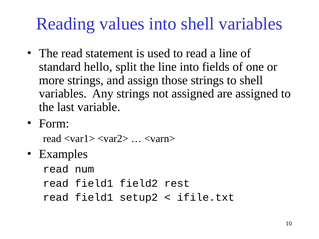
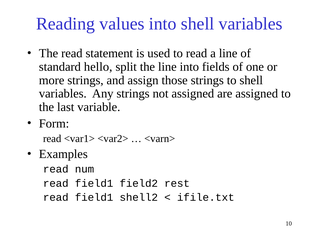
setup2: setup2 -> shell2
